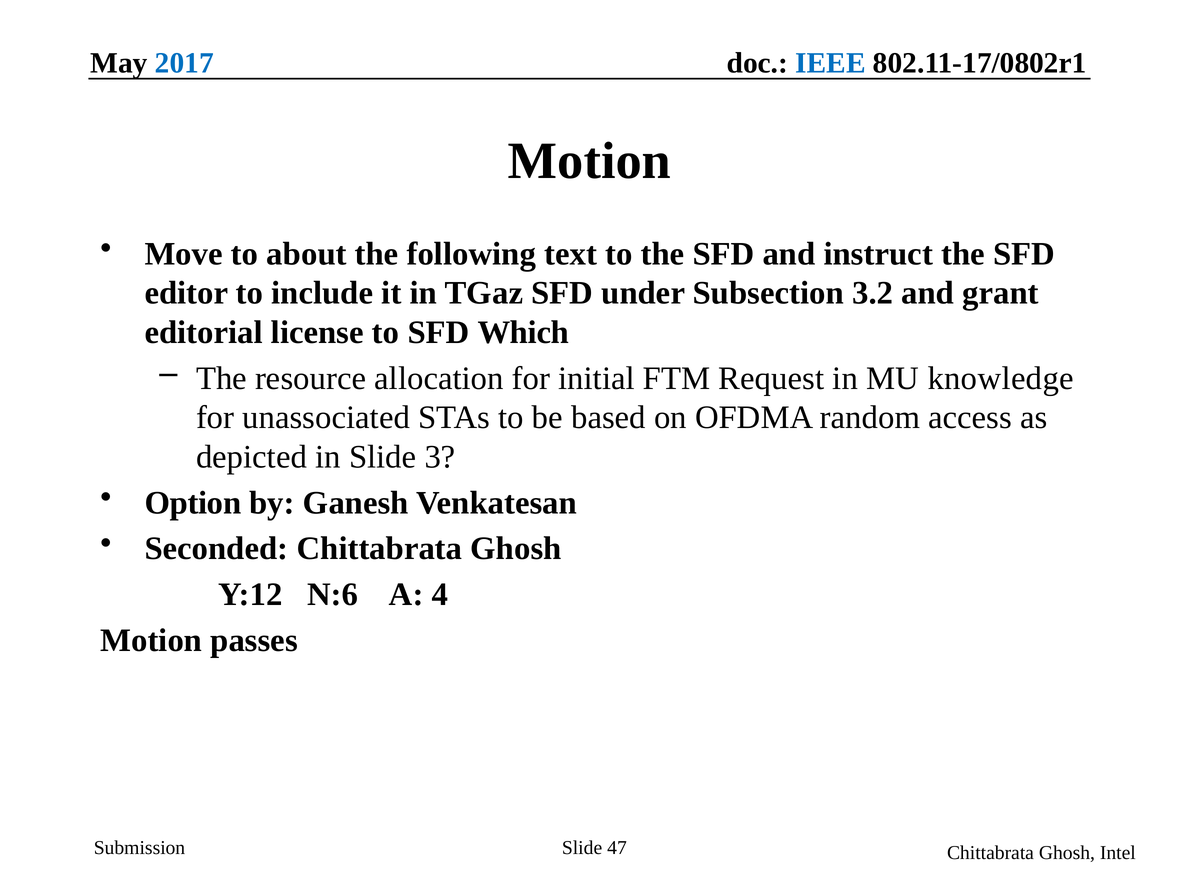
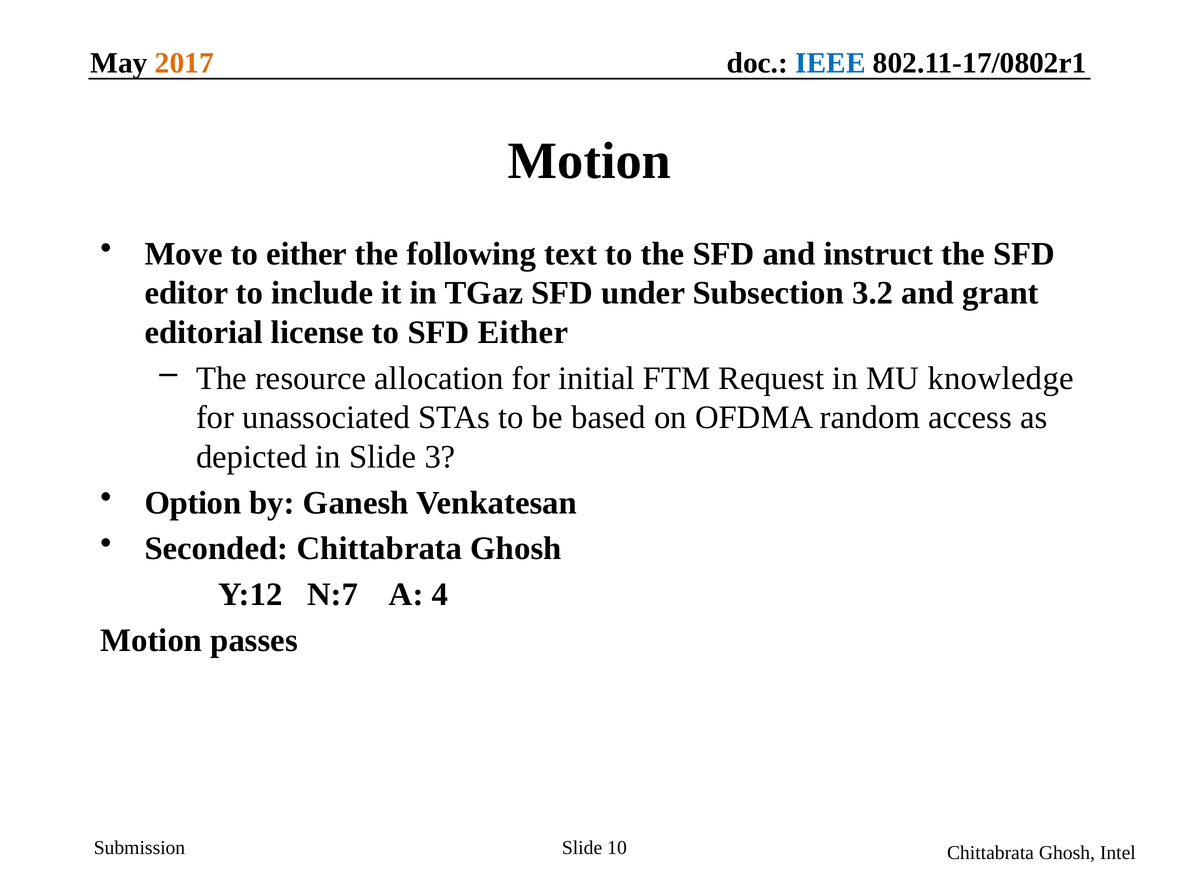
2017 colour: blue -> orange
to about: about -> either
SFD Which: Which -> Either
N:6: N:6 -> N:7
47: 47 -> 10
